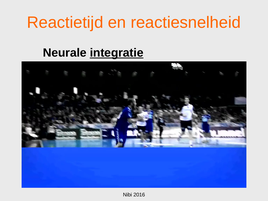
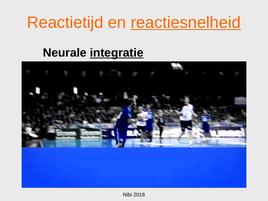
reactiesnelheid underline: none -> present
